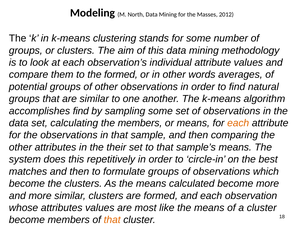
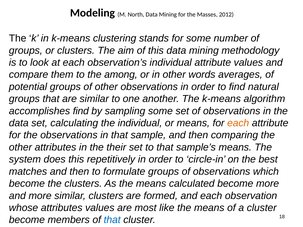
the formed: formed -> among
the members: members -> individual
that at (112, 220) colour: orange -> blue
